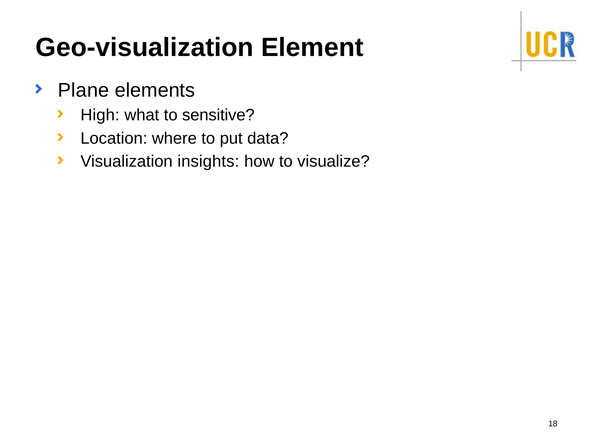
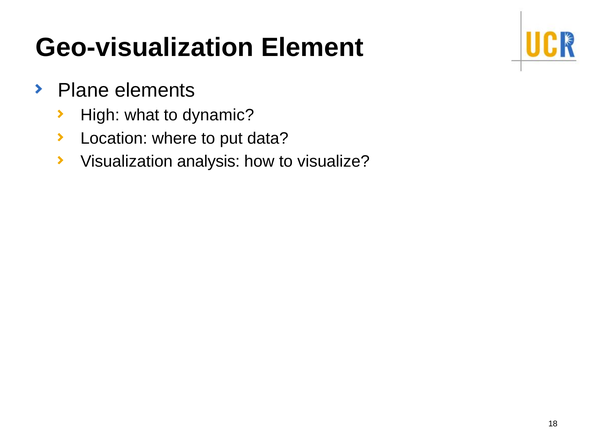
sensitive: sensitive -> dynamic
insights: insights -> analysis
